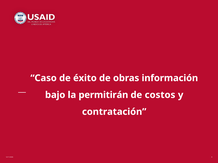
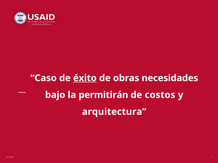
éxito underline: none -> present
información: información -> necesidades
contratación: contratación -> arquitectura
